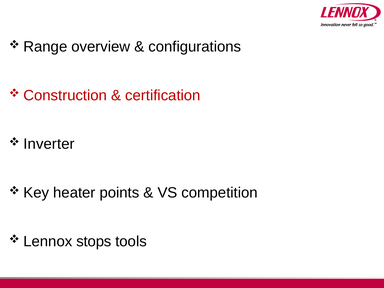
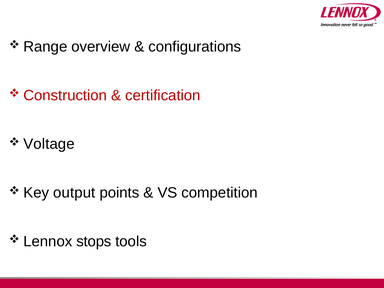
Inverter: Inverter -> Voltage
heater: heater -> output
